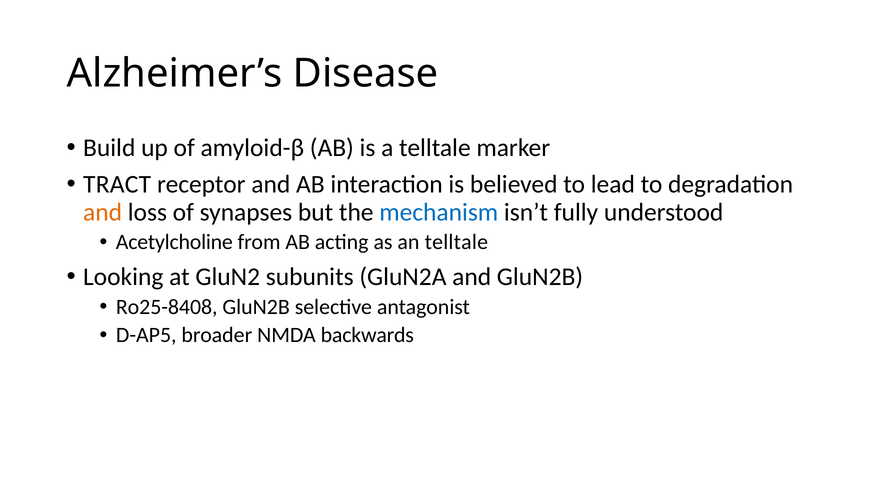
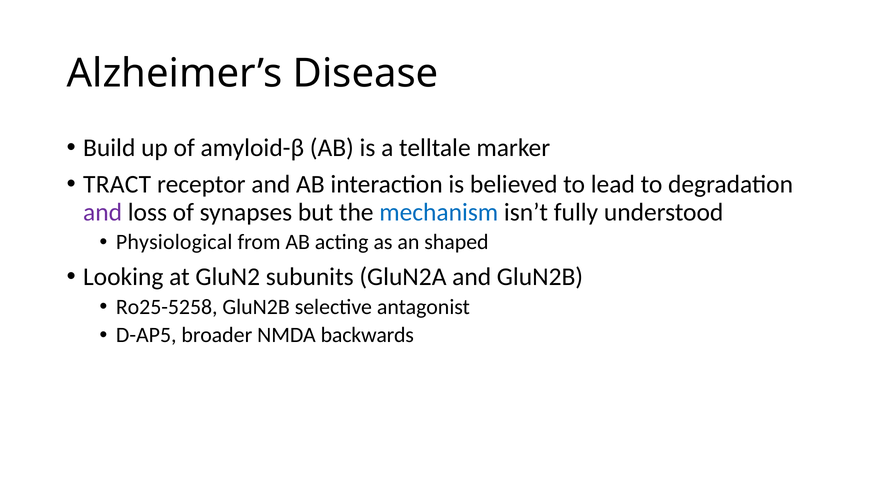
and at (103, 212) colour: orange -> purple
Acetylcholine: Acetylcholine -> Physiological
an telltale: telltale -> shaped
Ro25-8408: Ro25-8408 -> Ro25-5258
